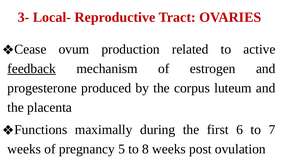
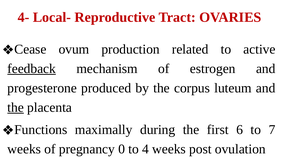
3-: 3- -> 4-
the at (16, 107) underline: none -> present
5: 5 -> 0
8: 8 -> 4
